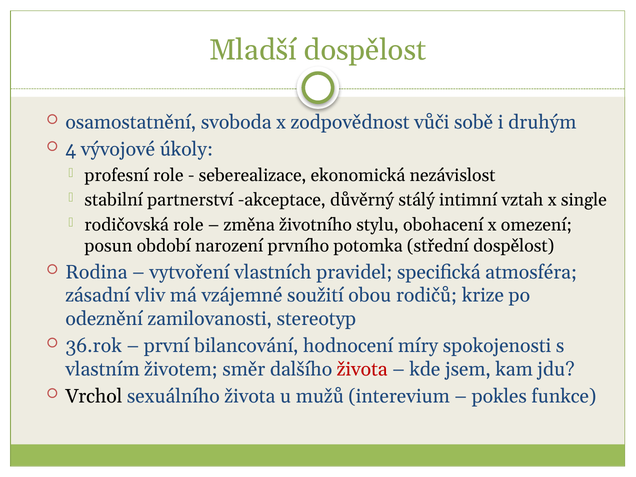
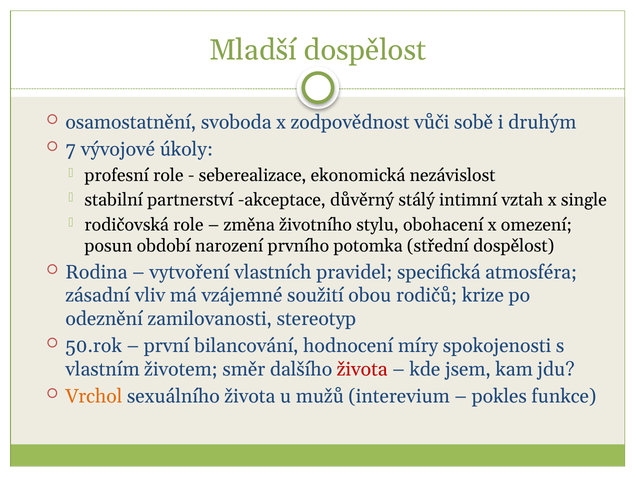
4: 4 -> 7
36.rok: 36.rok -> 50.rok
Vrchol colour: black -> orange
